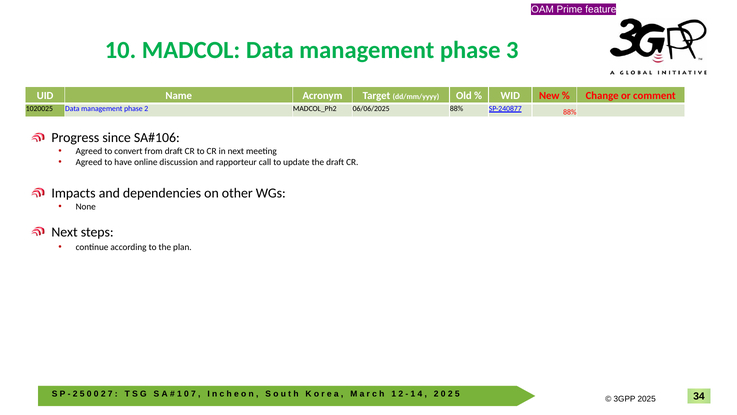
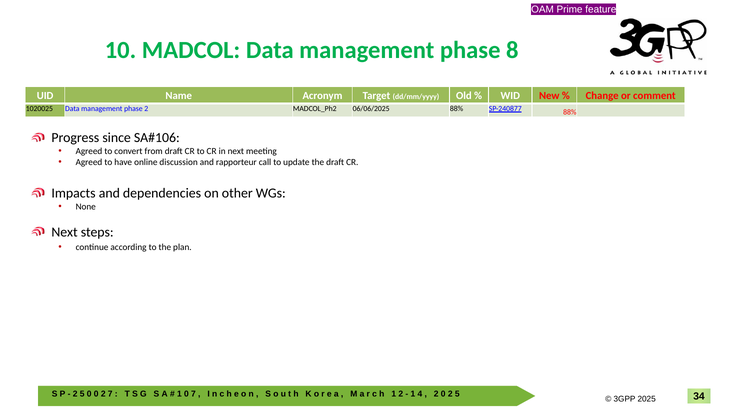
3: 3 -> 8
